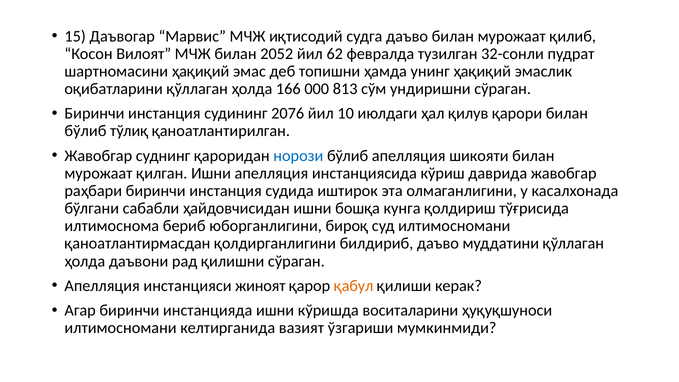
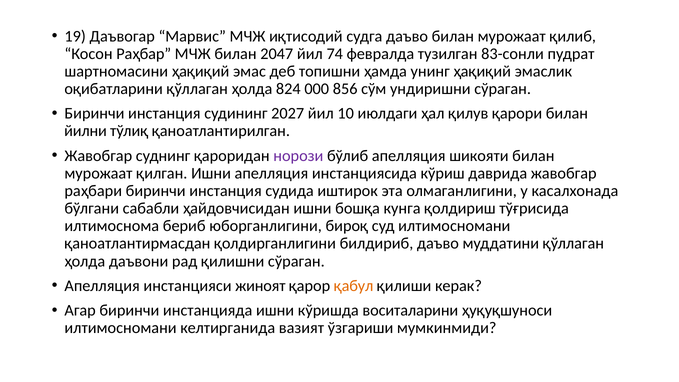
15: 15 -> 19
Вилоят: Вилоят -> Раҳбар
2052: 2052 -> 2047
62: 62 -> 74
32-сонли: 32-сонли -> 83-сонли
166: 166 -> 824
813: 813 -> 856
2076: 2076 -> 2027
бўлиб at (85, 131): бўлиб -> йилни
норози colour: blue -> purple
